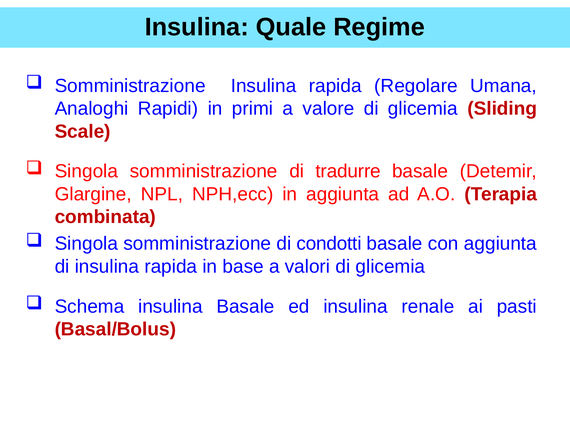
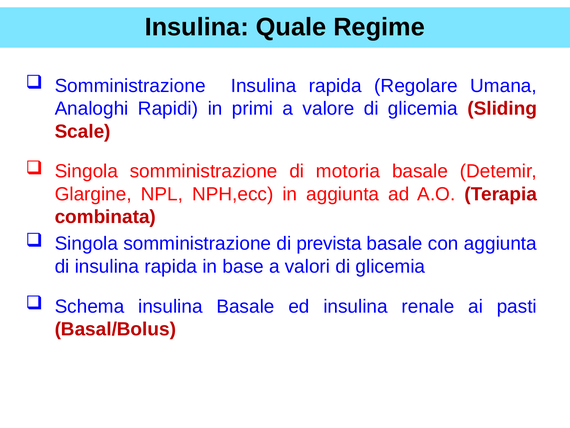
tradurre: tradurre -> motoria
condotti: condotti -> prevista
